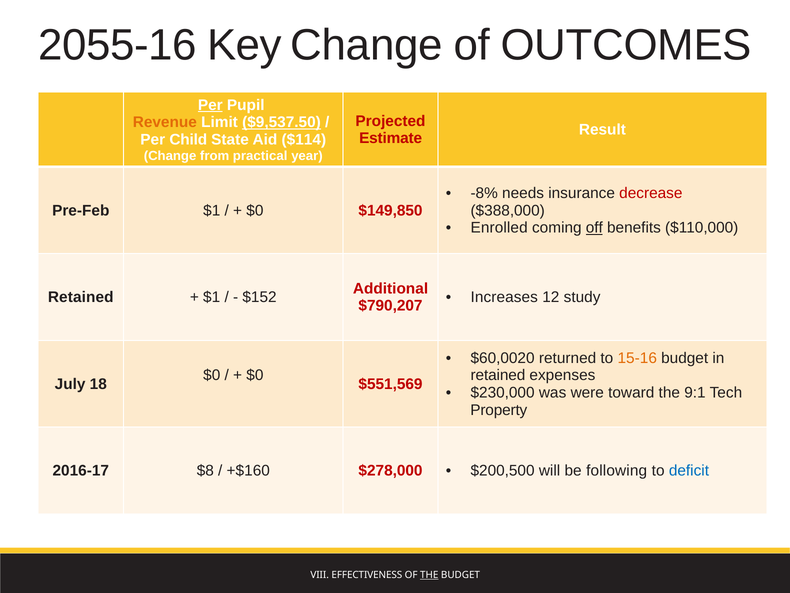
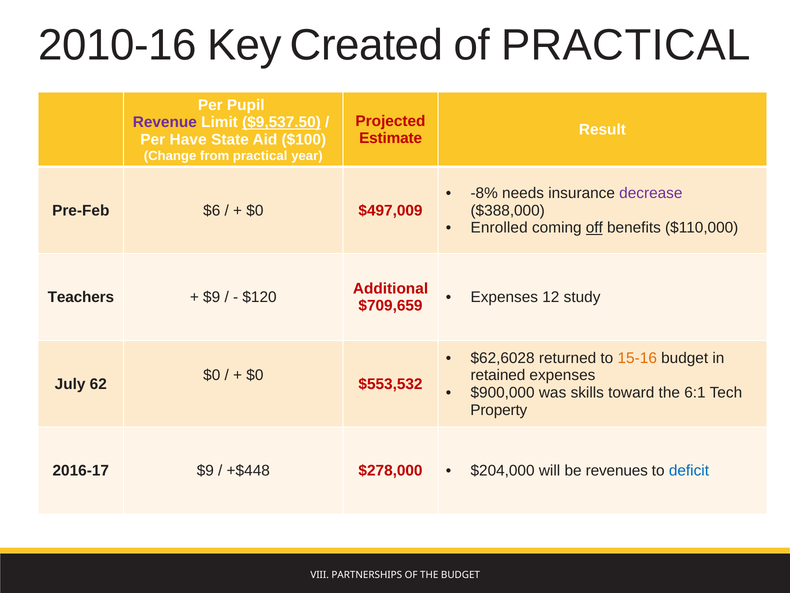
2055-16: 2055-16 -> 2010-16
Key Change: Change -> Created
of OUTCOMES: OUTCOMES -> PRACTICAL
Per at (210, 105) underline: present -> none
Revenue colour: orange -> purple
Child: Child -> Have
$114: $114 -> $100
decrease colour: red -> purple
Pre-Feb $1: $1 -> $6
$149,850: $149,850 -> $497,009
Retained at (81, 297): Retained -> Teachers
$1 at (212, 297): $1 -> $9
$152: $152 -> $120
Increases at (504, 297): Increases -> Expenses
$790,207: $790,207 -> $709,659
$60,0020: $60,0020 -> $62,6028
18: 18 -> 62
$551,569: $551,569 -> $553,532
$230,000: $230,000 -> $900,000
were: were -> skills
9:1: 9:1 -> 6:1
2016-17 $8: $8 -> $9
+$160: +$160 -> +$448
$200,500: $200,500 -> $204,000
following: following -> revenues
EFFECTIVENESS: EFFECTIVENESS -> PARTNERSHIPS
THE at (429, 575) underline: present -> none
